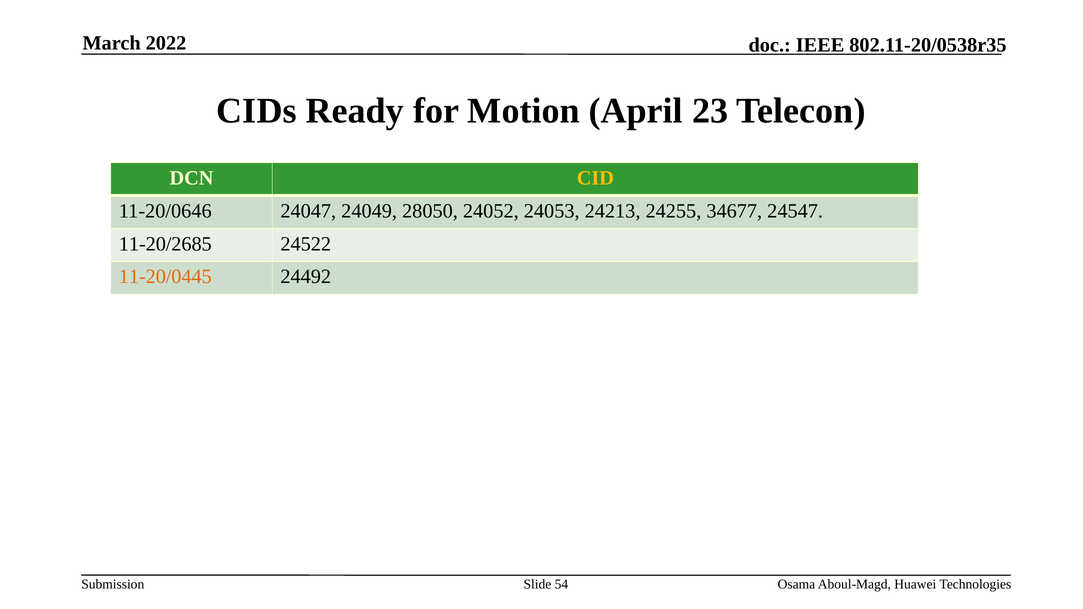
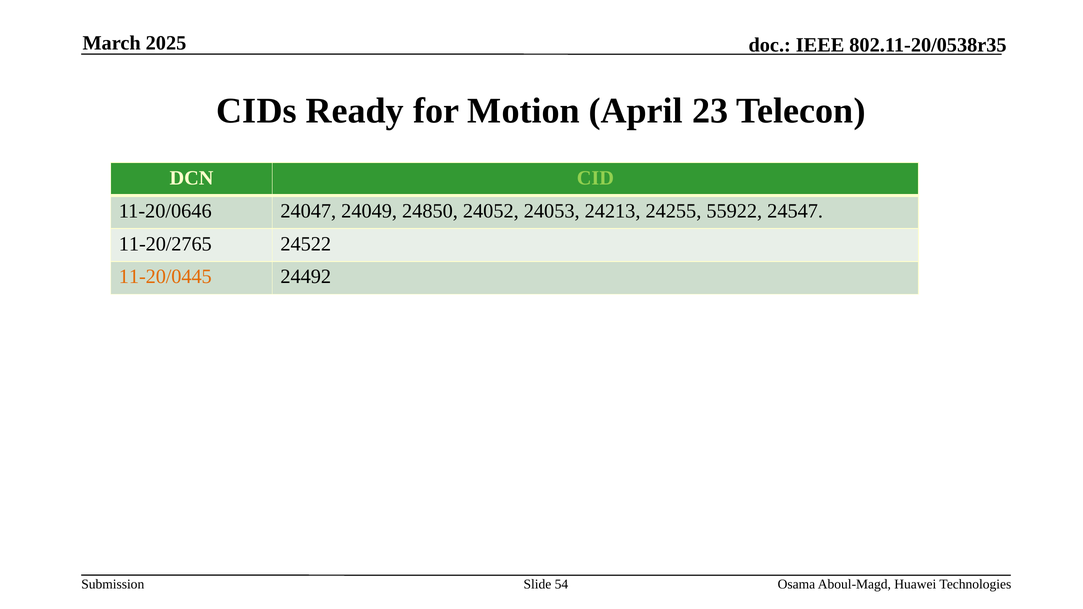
2022: 2022 -> 2025
CID colour: yellow -> light green
28050: 28050 -> 24850
34677: 34677 -> 55922
11-20/2685: 11-20/2685 -> 11-20/2765
